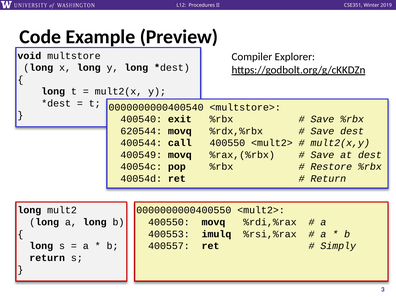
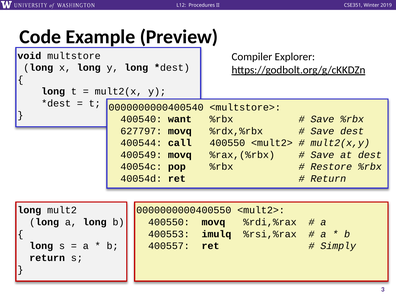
exit: exit -> want
620544: 620544 -> 627797
